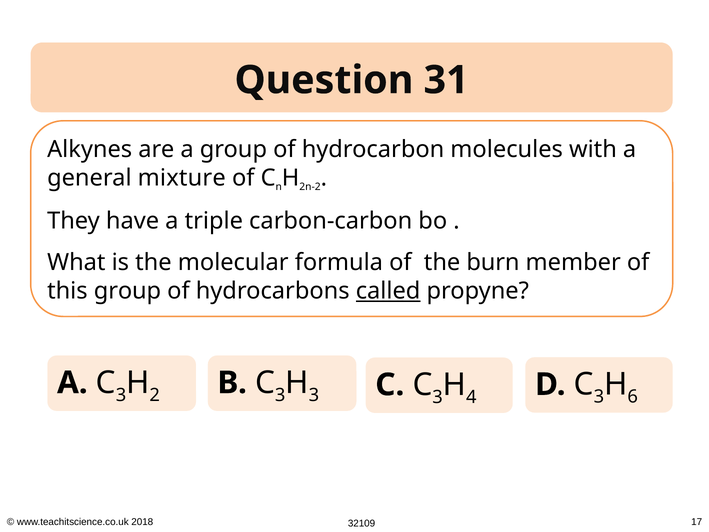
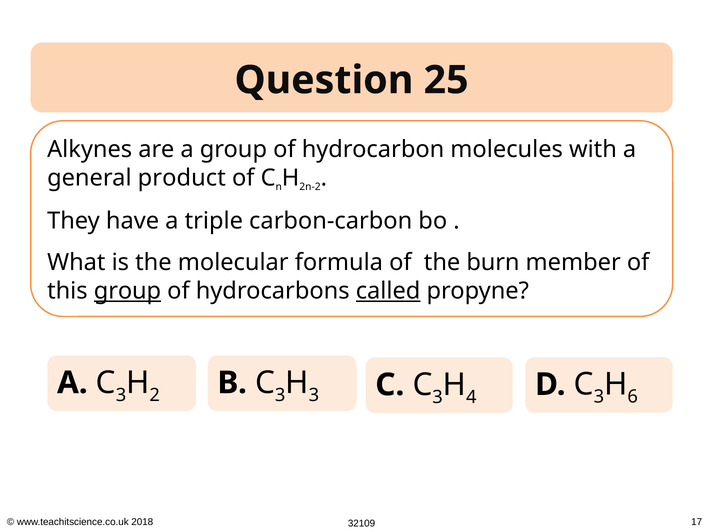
31: 31 -> 25
mixture: mixture -> product
group at (127, 291) underline: none -> present
